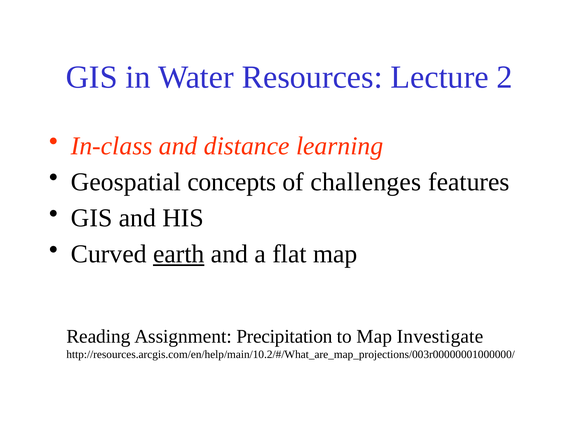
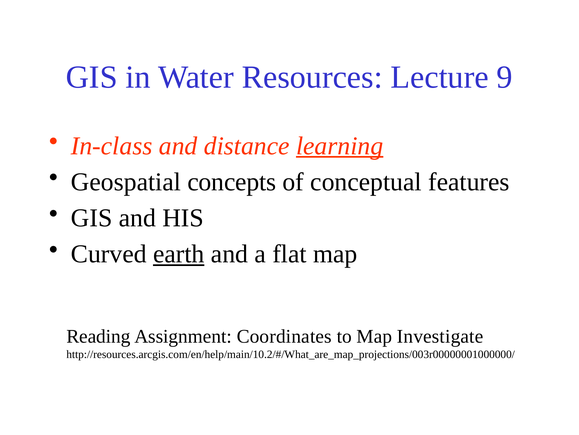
2: 2 -> 9
learning underline: none -> present
challenges: challenges -> conceptual
Precipitation: Precipitation -> Coordinates
